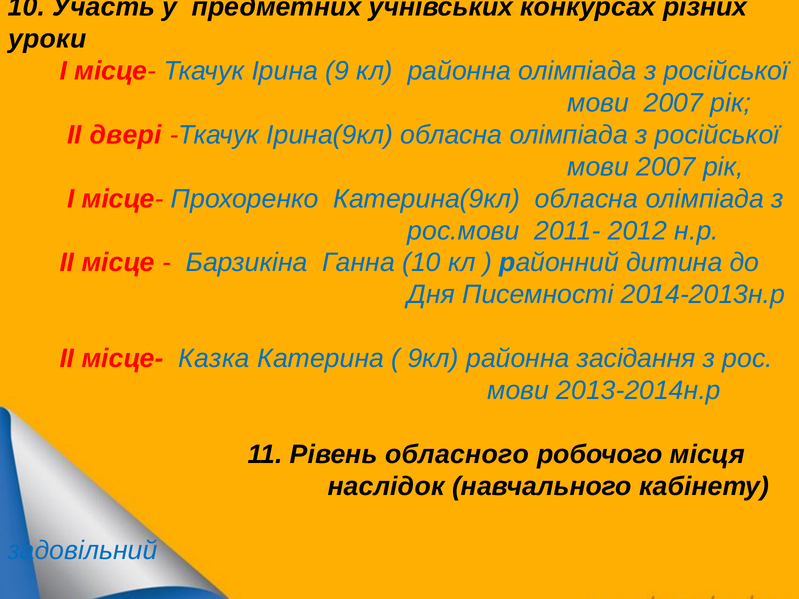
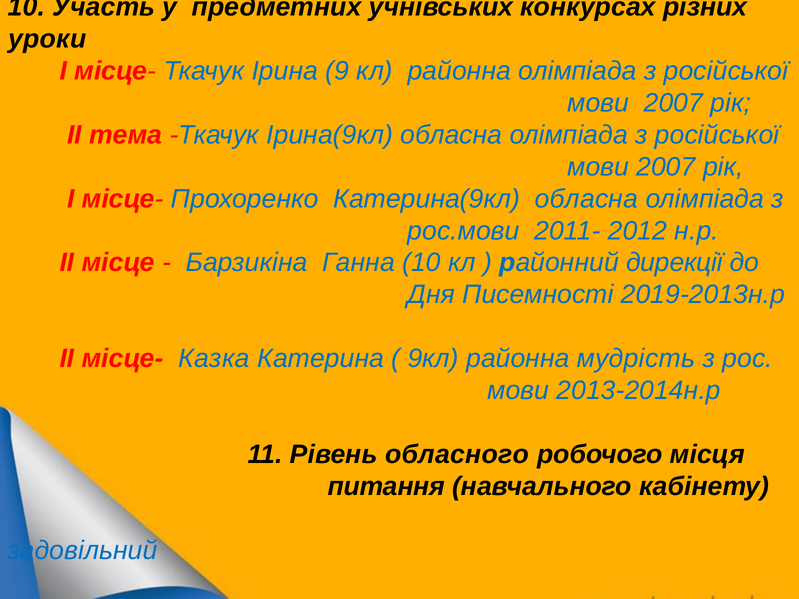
двері: двері -> тема
дитина: дитина -> дирекції
2014-2013н.р: 2014-2013н.р -> 2019-2013н.р
засідання: засідання -> мудрість
наслідок: наслідок -> питання
